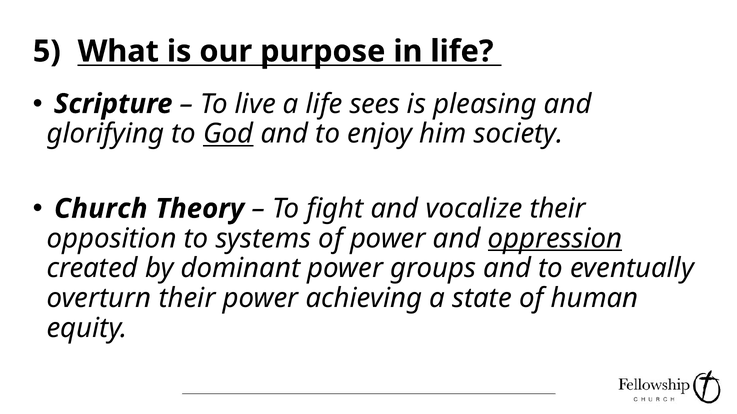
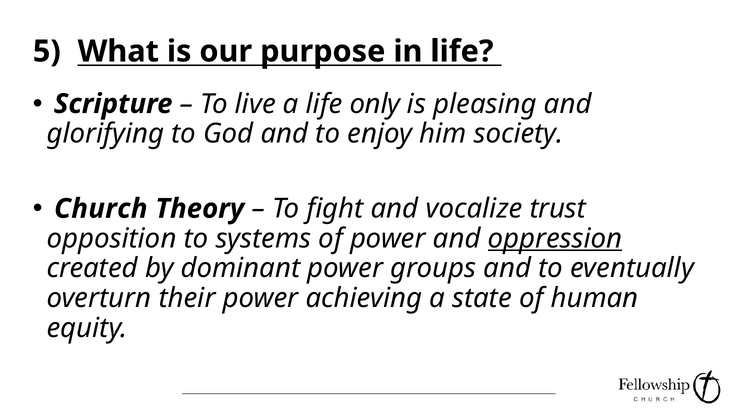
sees: sees -> only
God underline: present -> none
vocalize their: their -> trust
